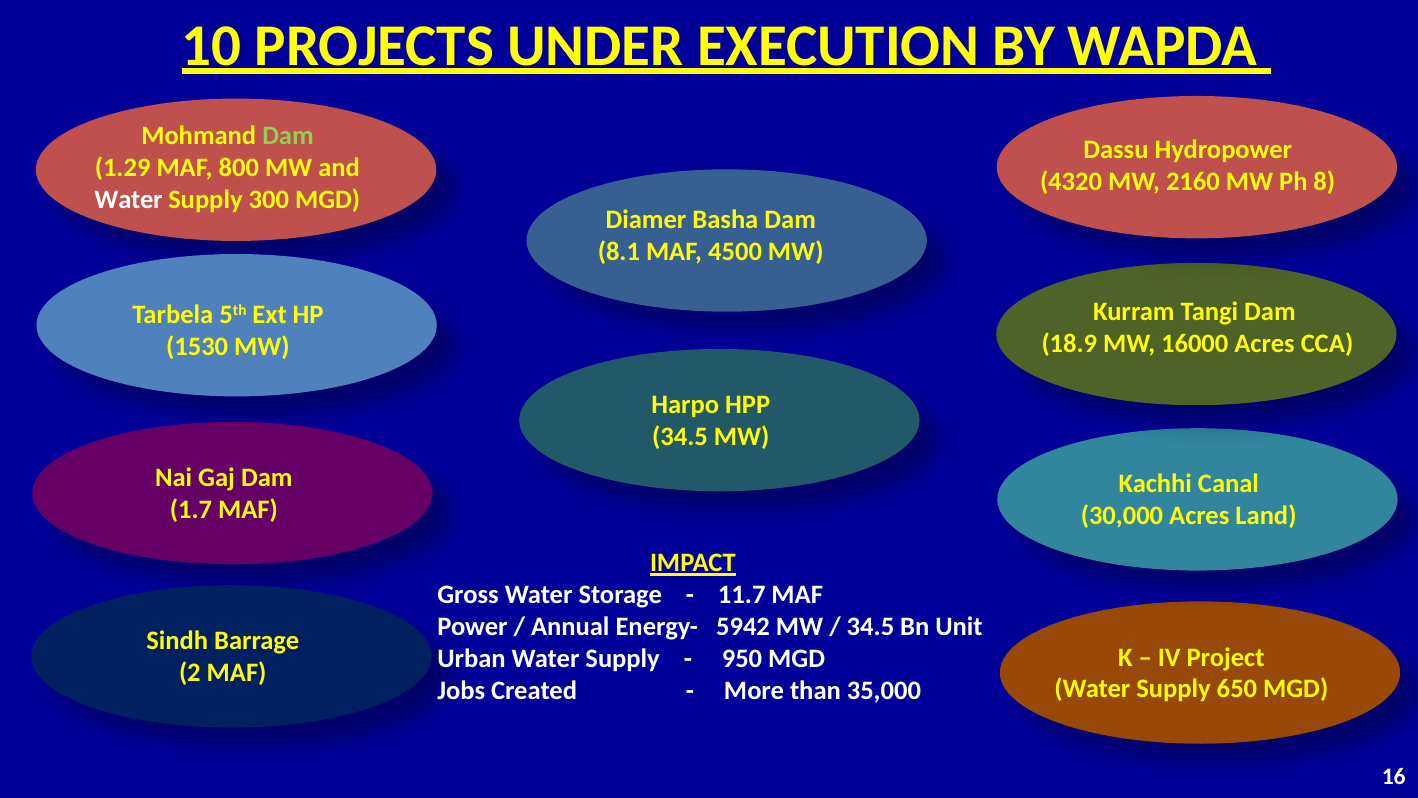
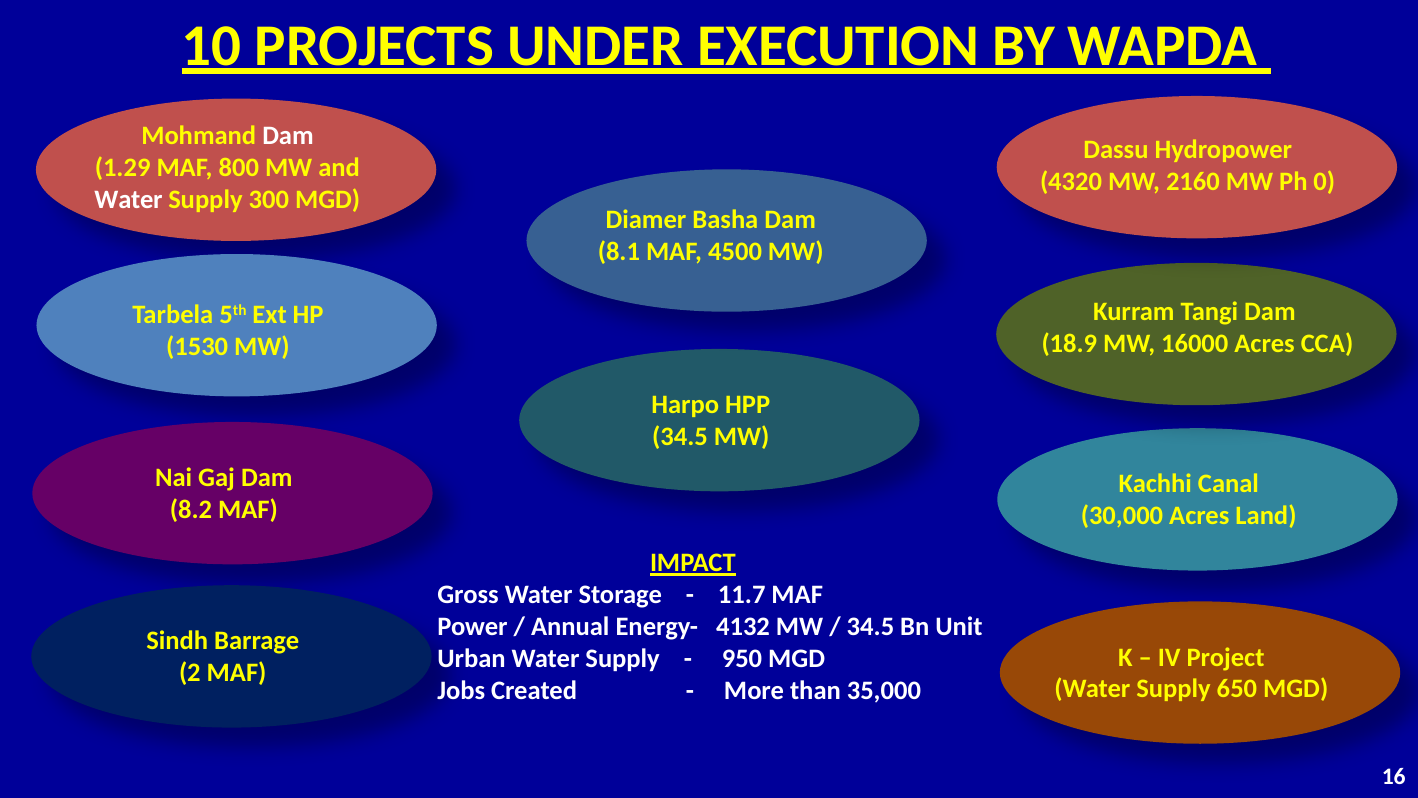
Dam at (288, 136) colour: light green -> white
8: 8 -> 0
1.7: 1.7 -> 8.2
5942: 5942 -> 4132
